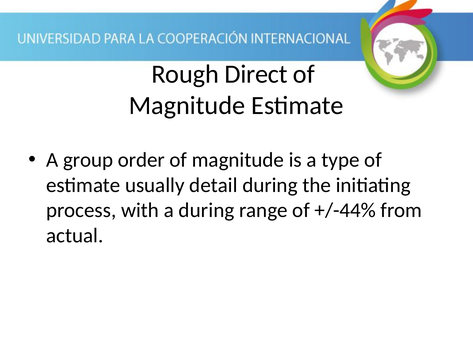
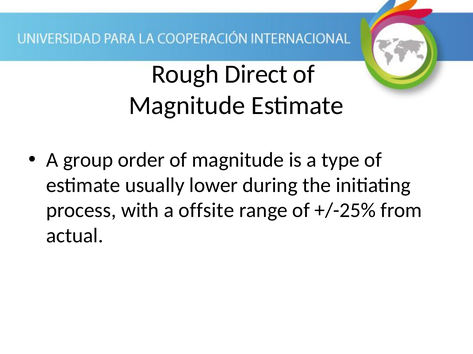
detail: detail -> lower
a during: during -> offsite
+/-44%: +/-44% -> +/-25%
